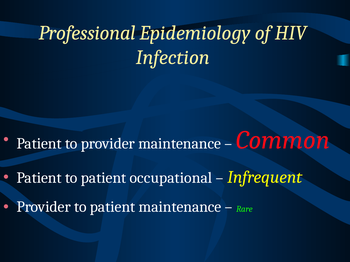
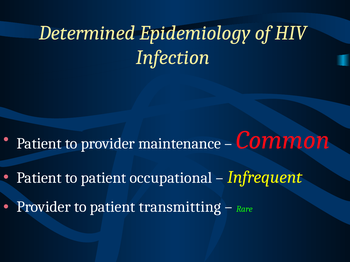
Professional: Professional -> Determined
patient maintenance: maintenance -> transmitting
